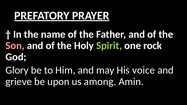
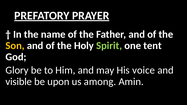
Son colour: pink -> yellow
rock: rock -> tent
grieve: grieve -> visible
